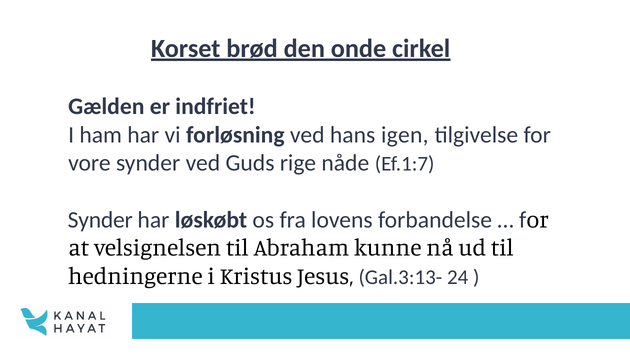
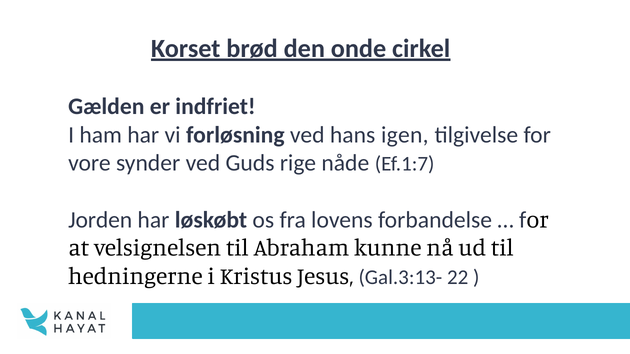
Synder at (100, 220): Synder -> Jorden
24: 24 -> 22
